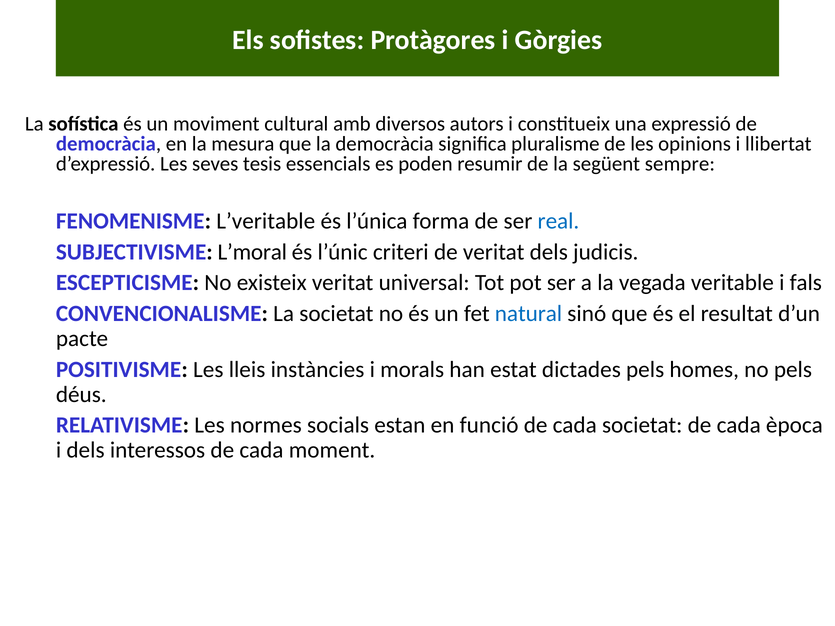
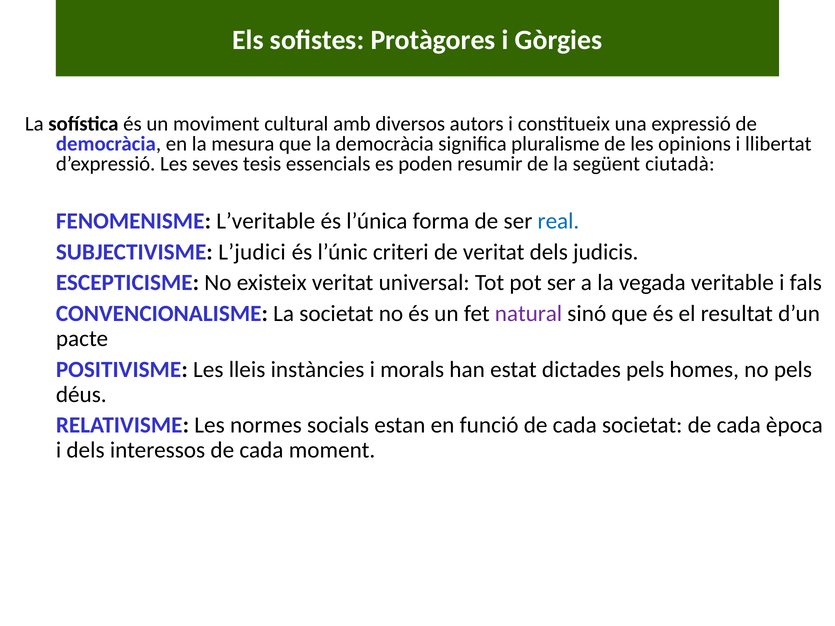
sempre: sempre -> ciutadà
L’moral: L’moral -> L’judici
natural colour: blue -> purple
